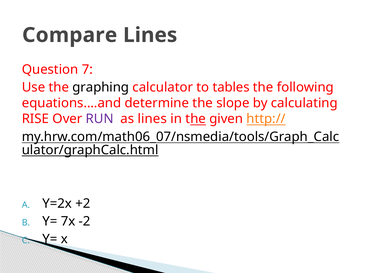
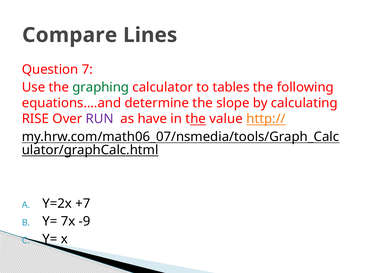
graphing colour: black -> green
as lines: lines -> have
given: given -> value
+2: +2 -> +7
-2: -2 -> -9
